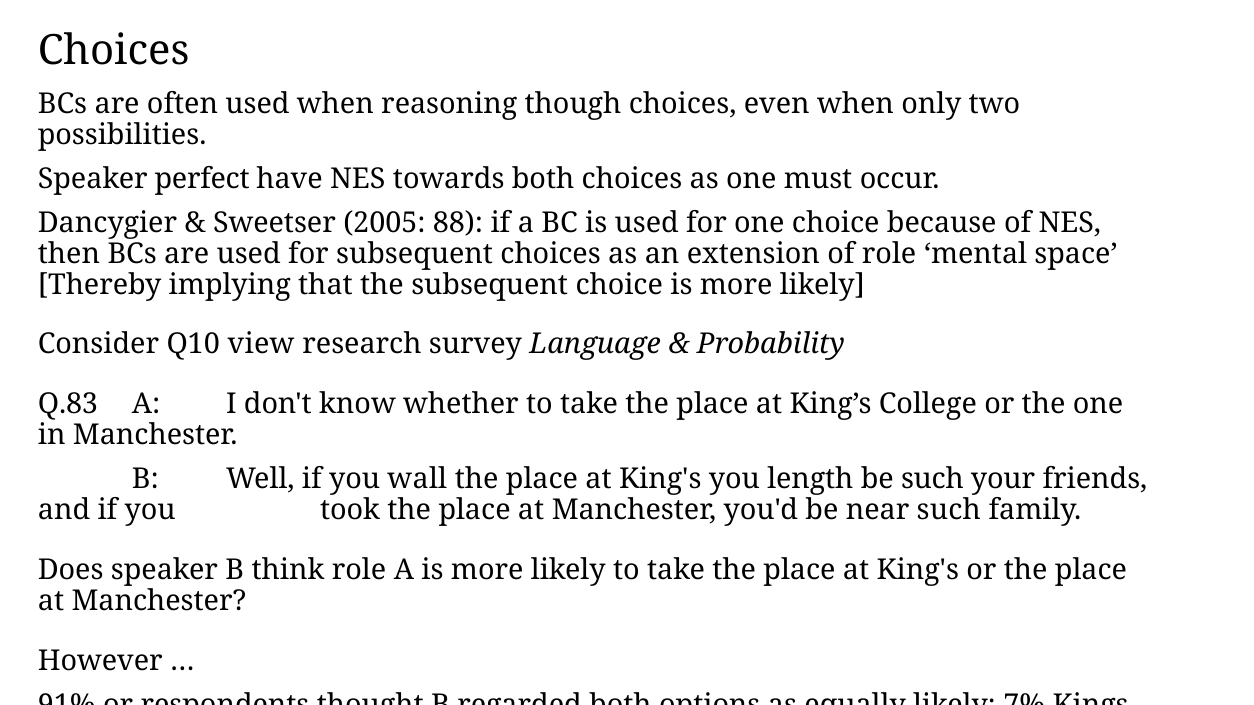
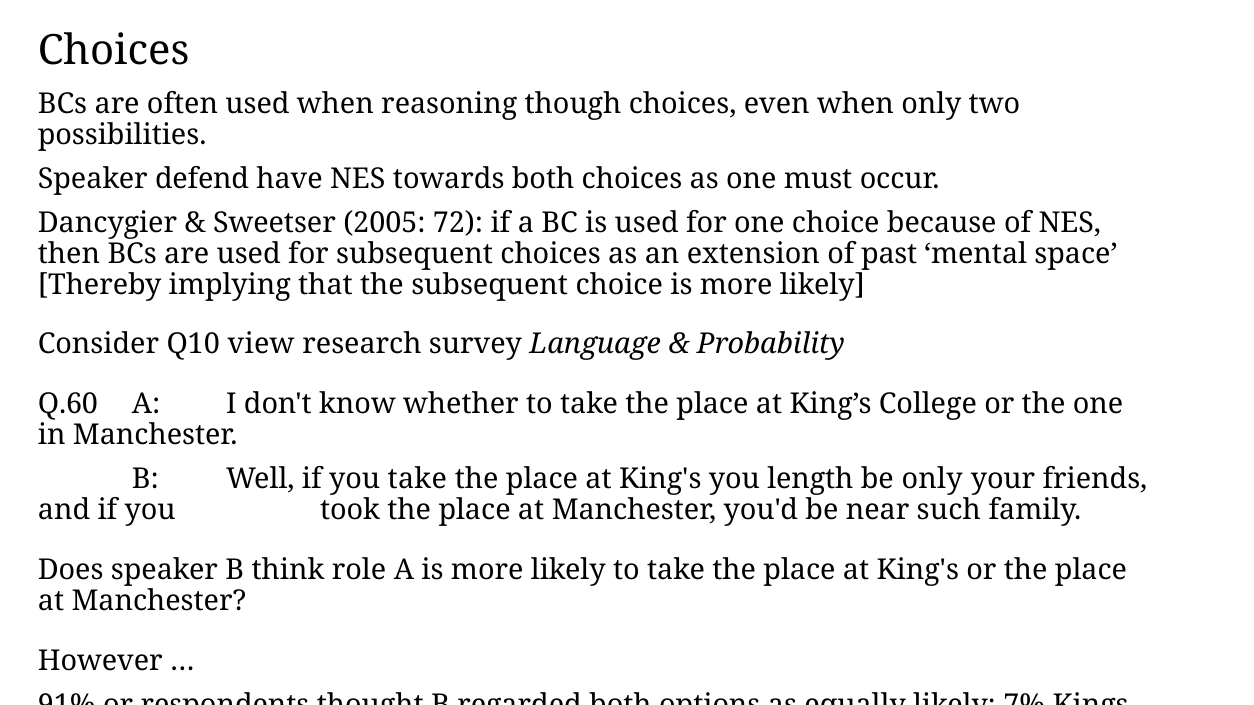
perfect: perfect -> defend
88: 88 -> 72
of role: role -> past
Q.83: Q.83 -> Q.60
you wall: wall -> take
be such: such -> only
